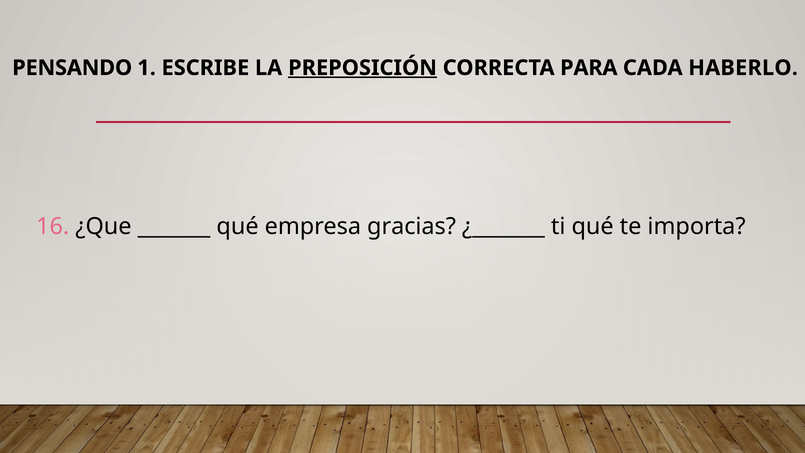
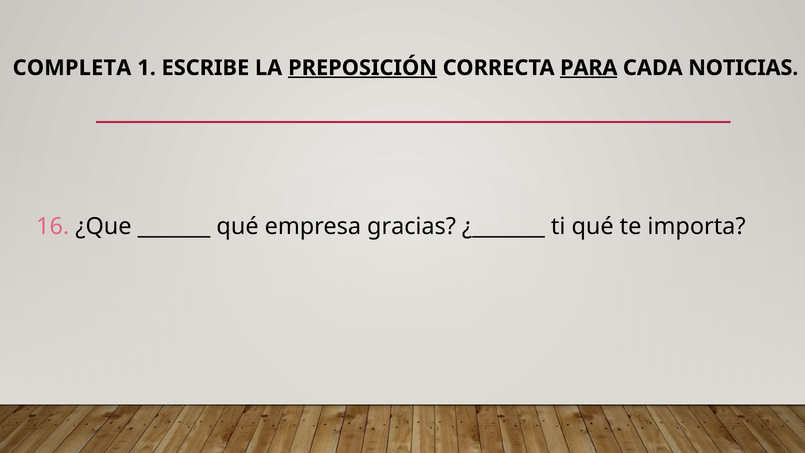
PENSANDO: PENSANDO -> COMPLETA
PARA underline: none -> present
HABERLO: HABERLO -> NOTICIAS
